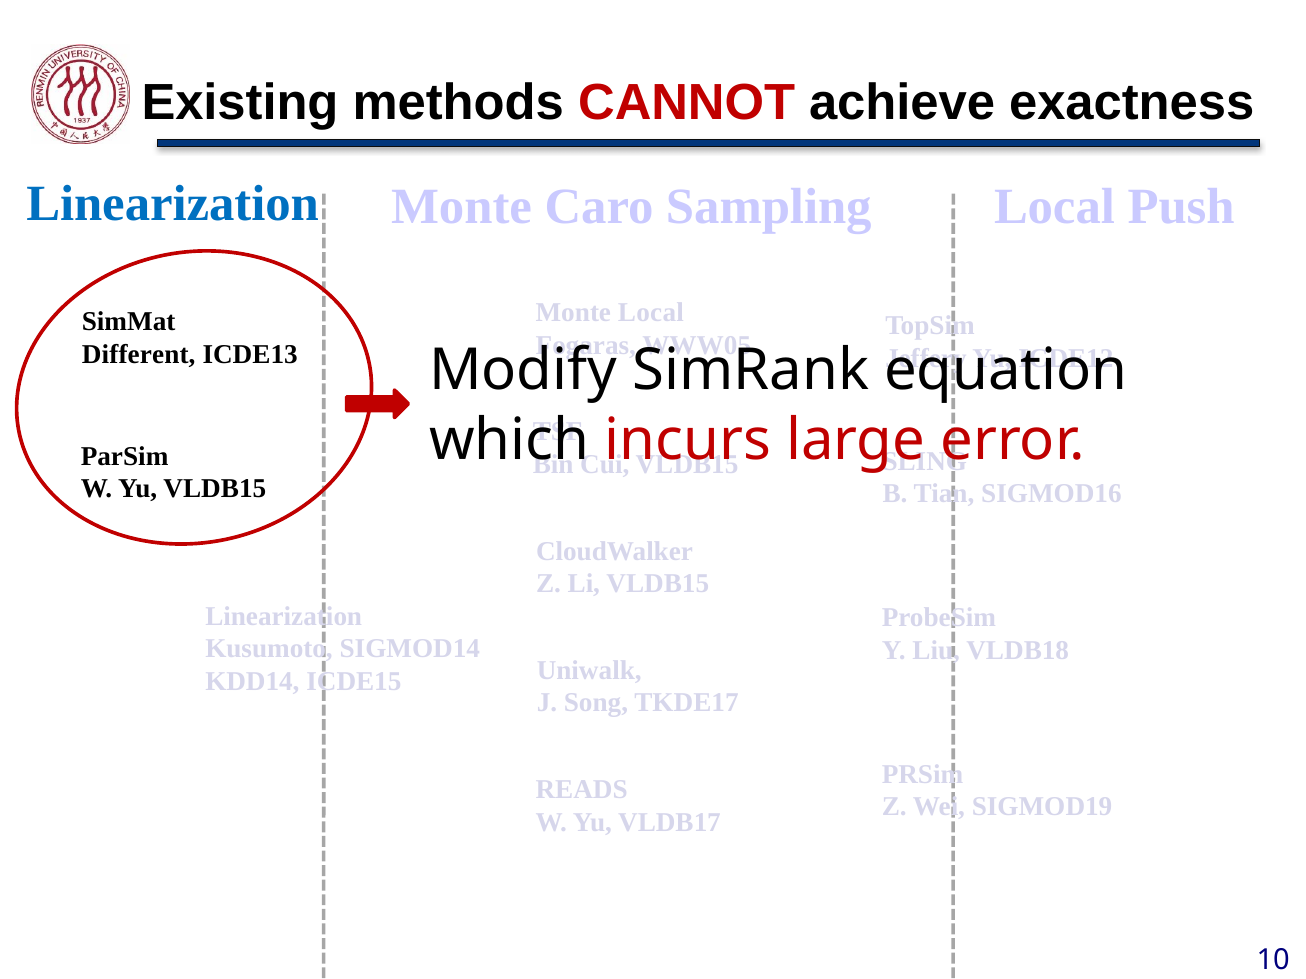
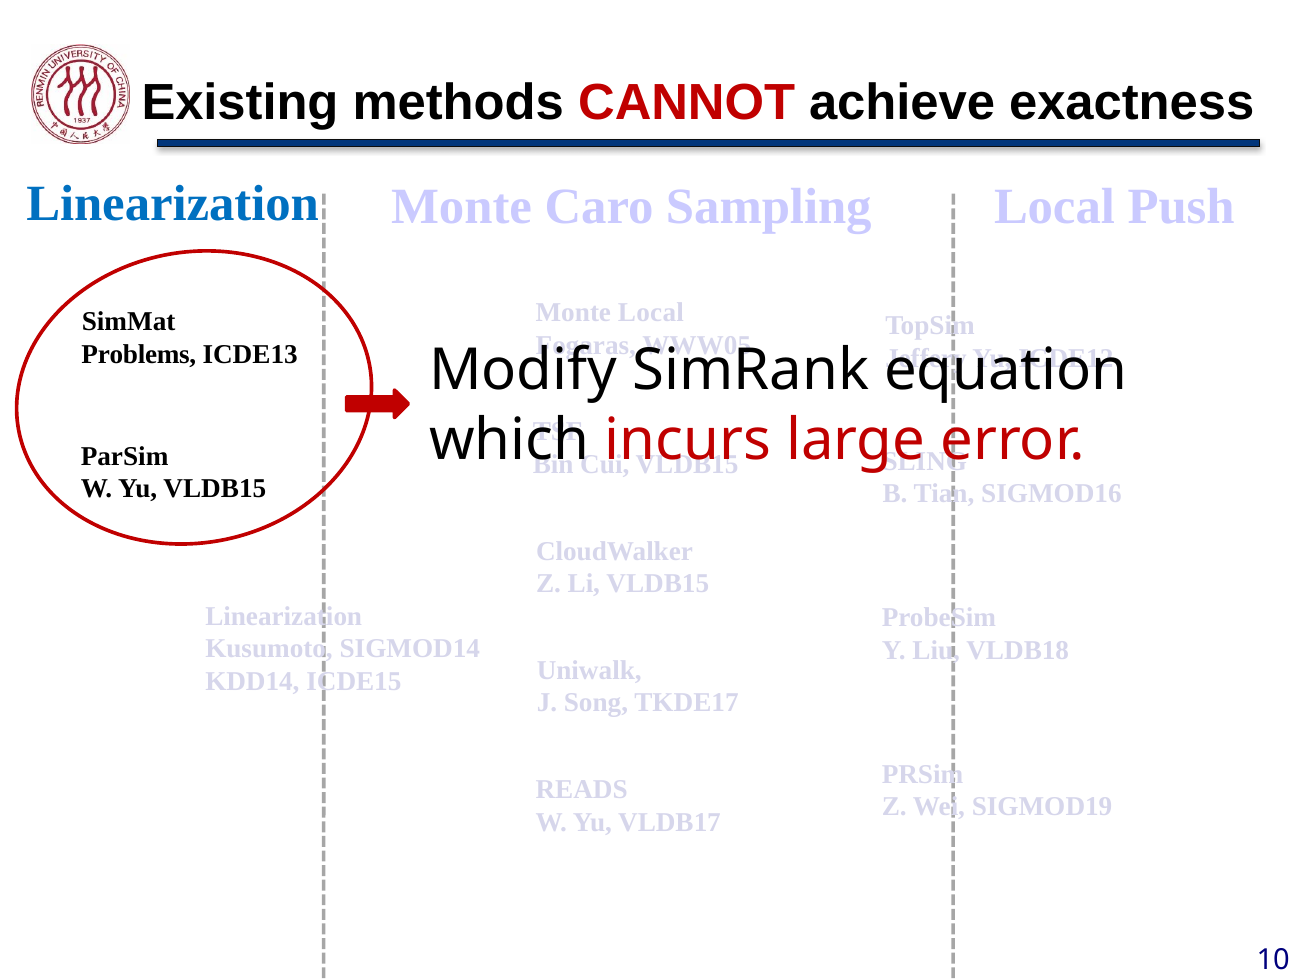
Different: Different -> Problems
